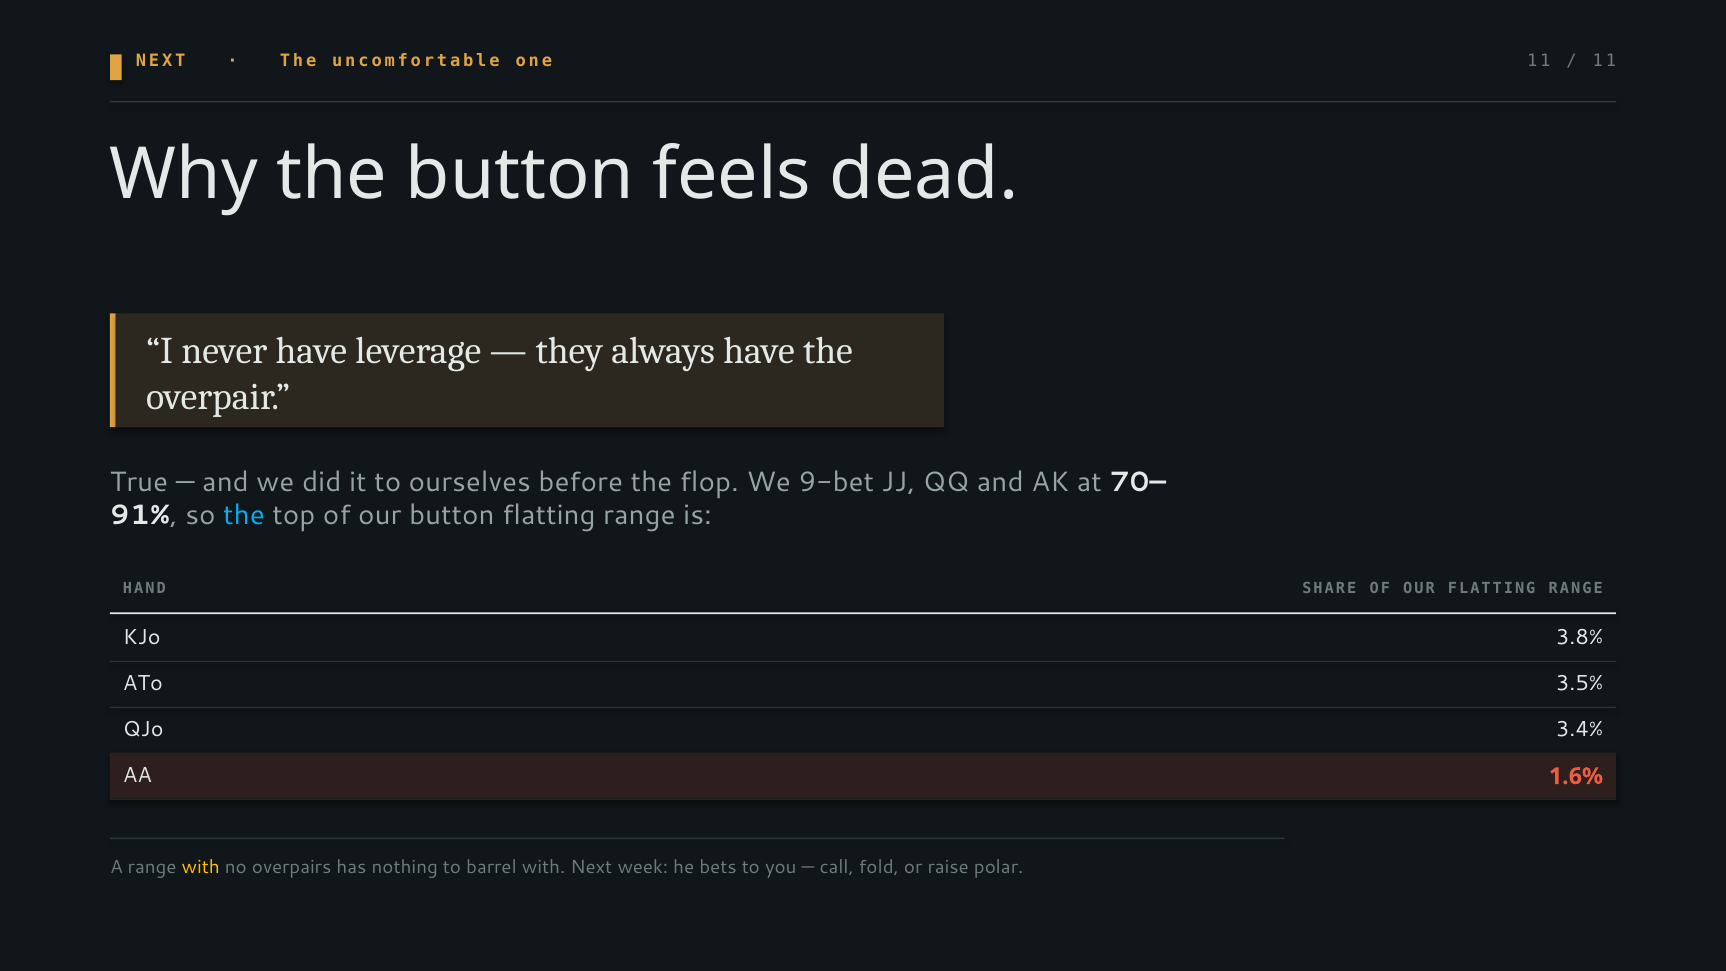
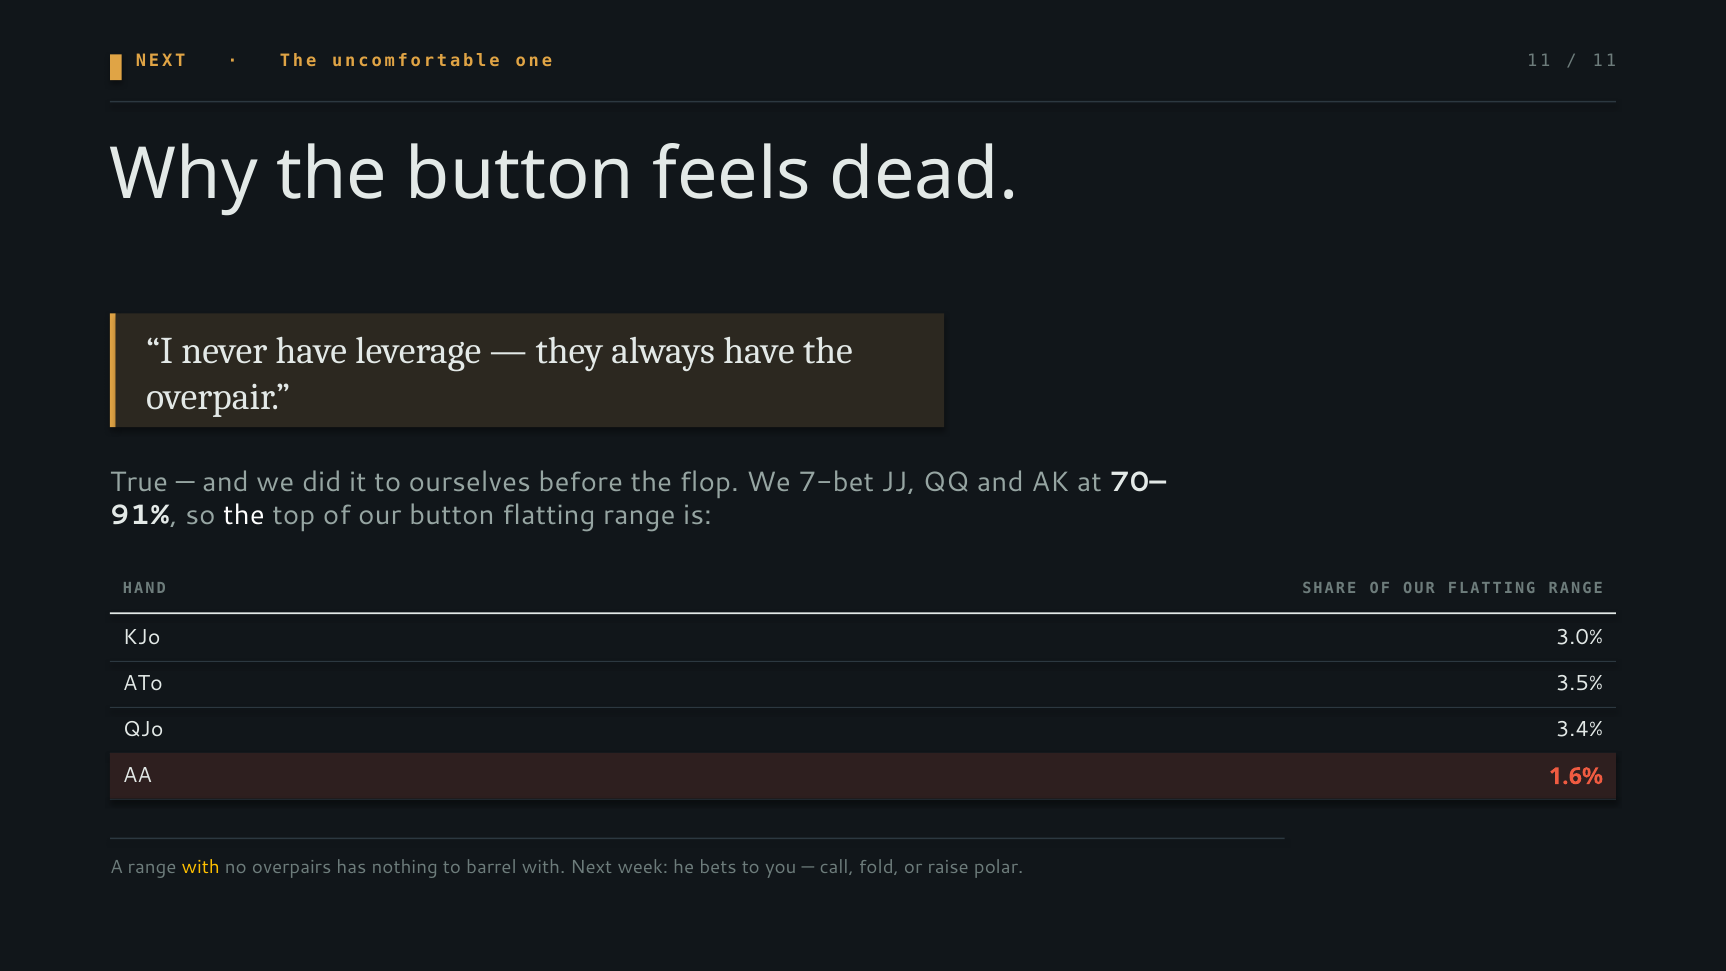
9-bet: 9-bet -> 7-bet
the at (244, 515) colour: light blue -> white
3.8%: 3.8% -> 3.0%
